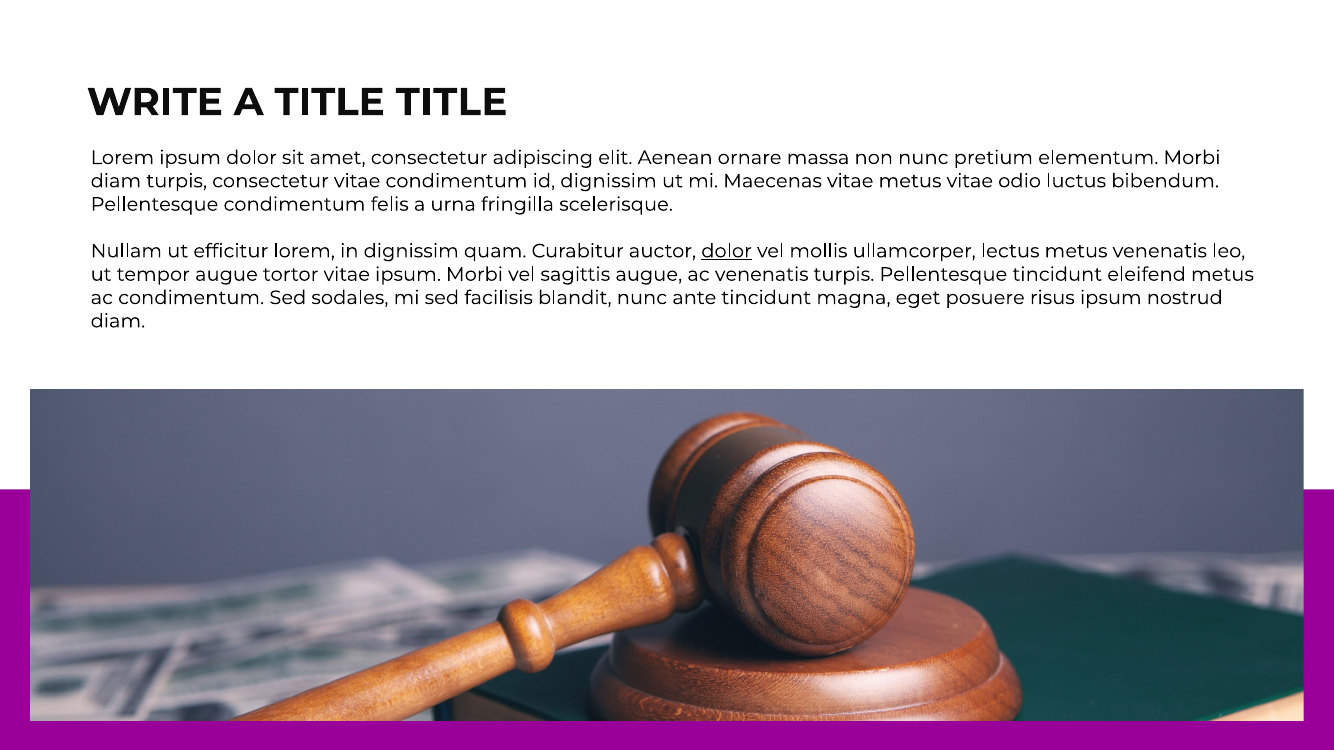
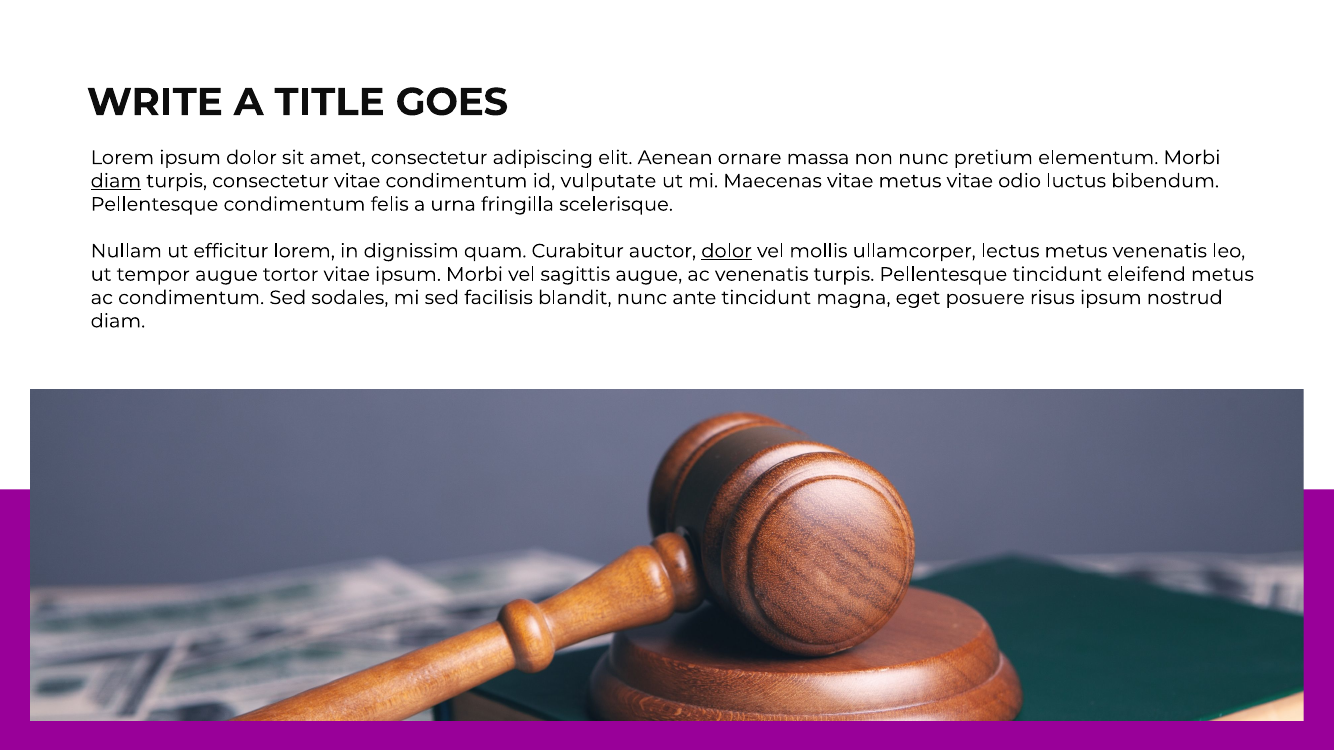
TITLE TITLE: TITLE -> GOES
diam at (116, 181) underline: none -> present
id dignissim: dignissim -> vulputate
